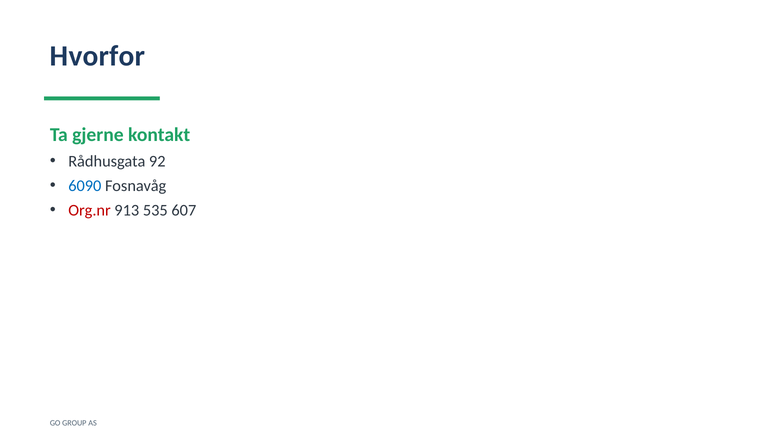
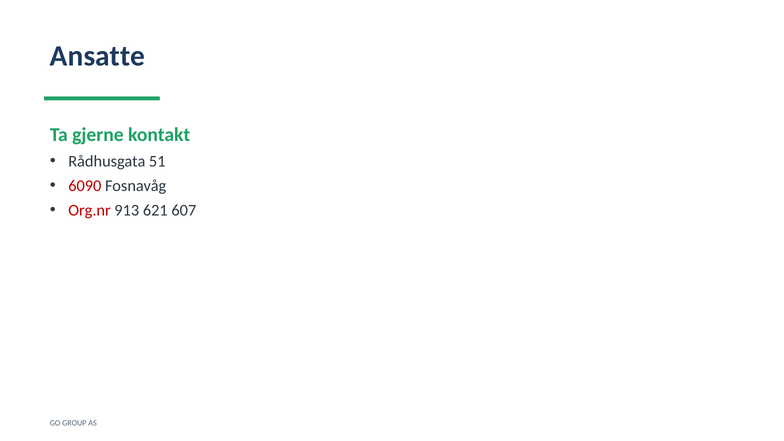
Hvorfor: Hvorfor -> Ansatte
92: 92 -> 51
6090 colour: blue -> red
535: 535 -> 621
